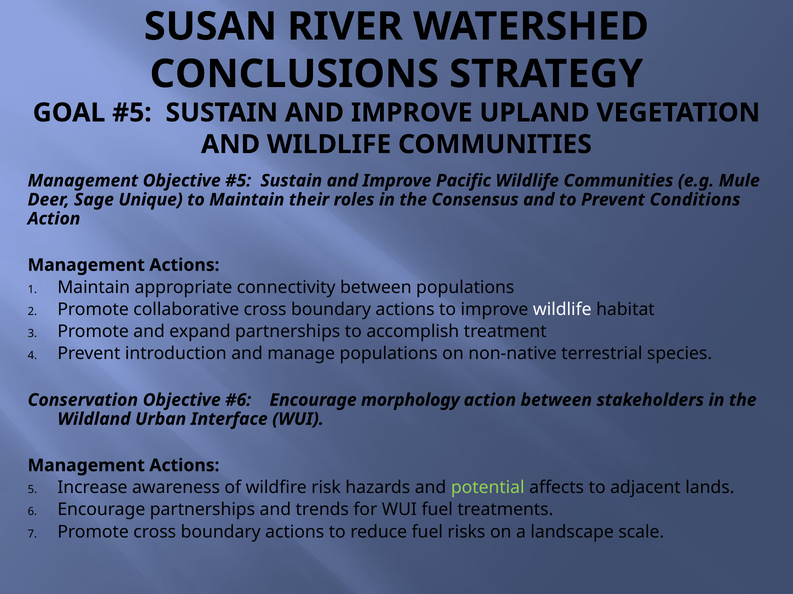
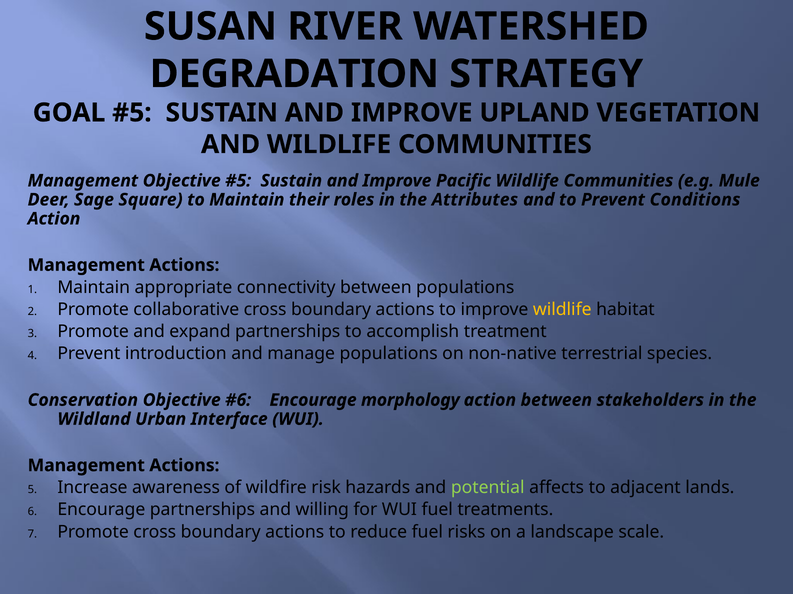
CONCLUSIONS: CONCLUSIONS -> DEGRADATION
Unique: Unique -> Square
Consensus: Consensus -> Attributes
wildlife at (562, 310) colour: white -> yellow
trends: trends -> willing
